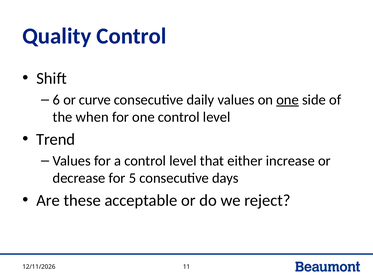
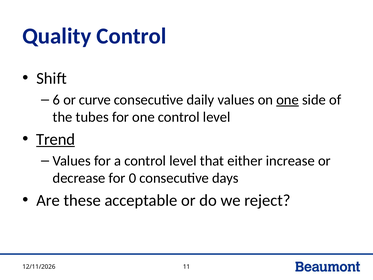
when: when -> tubes
Trend underline: none -> present
5: 5 -> 0
